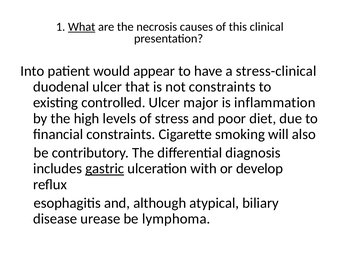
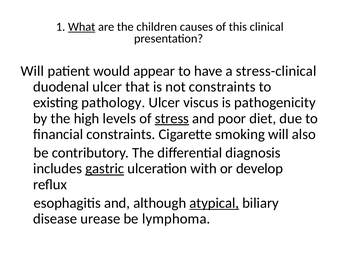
necrosis: necrosis -> children
Into at (32, 71): Into -> Will
controlled: controlled -> pathology
major: major -> viscus
inflammation: inflammation -> pathogenicity
stress underline: none -> present
atypical underline: none -> present
